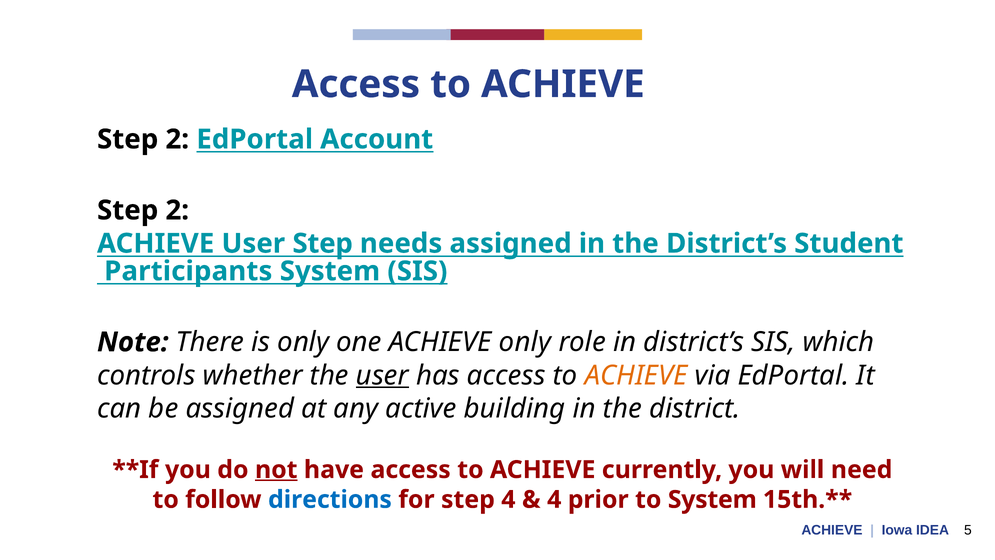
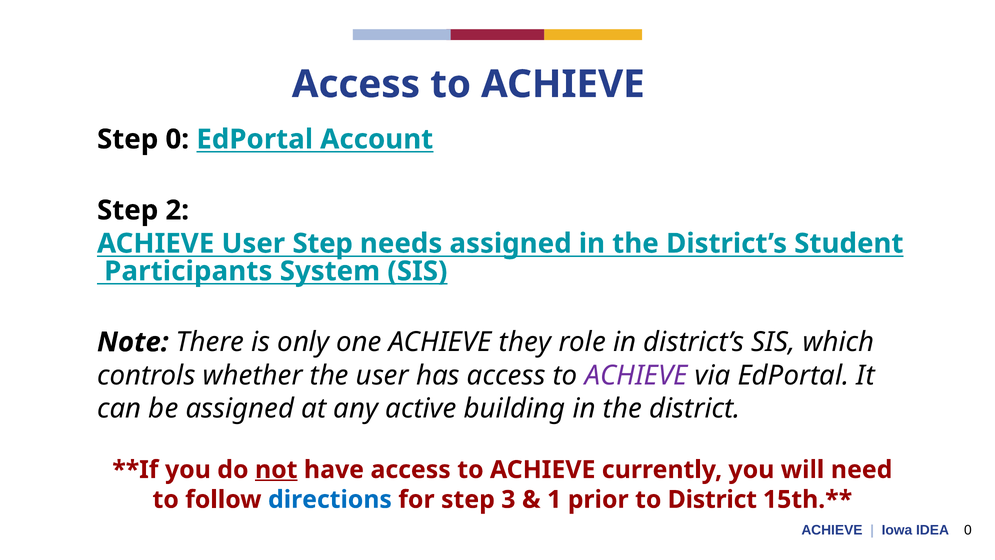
2 at (177, 139): 2 -> 0
ACHIEVE only: only -> they
user at (382, 375) underline: present -> none
ACHIEVE at (636, 375) colour: orange -> purple
step 4: 4 -> 3
4 at (554, 499): 4 -> 1
to System: System -> District
IDEA 5: 5 -> 0
